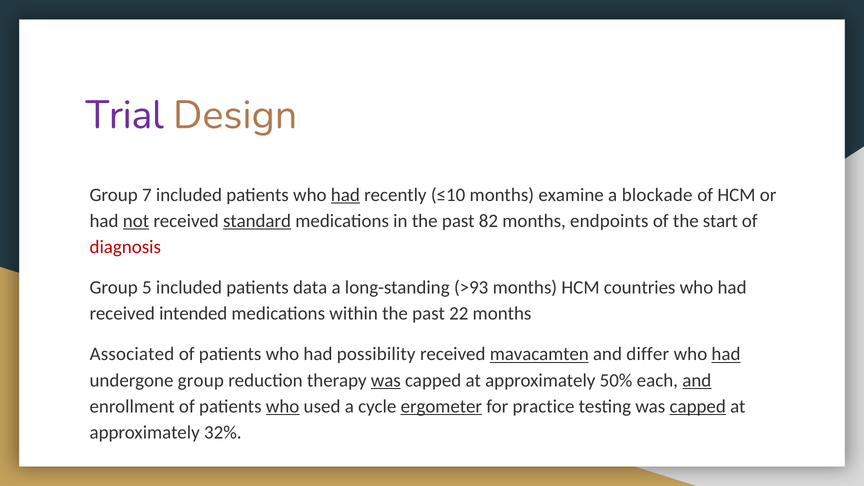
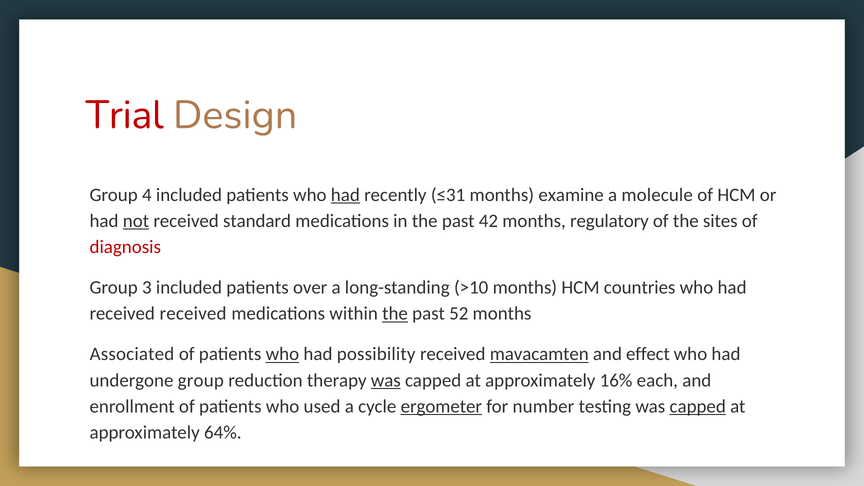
Trial colour: purple -> red
7: 7 -> 4
≤10: ≤10 -> ≤31
blockade: blockade -> molecule
standard underline: present -> none
82: 82 -> 42
endpoints: endpoints -> regulatory
start: start -> sites
5: 5 -> 3
data: data -> over
>93: >93 -> >10
received intended: intended -> received
the at (395, 314) underline: none -> present
22: 22 -> 52
who at (282, 354) underline: none -> present
differ: differ -> effect
had at (726, 354) underline: present -> none
50%: 50% -> 16%
and at (697, 380) underline: present -> none
who at (283, 406) underline: present -> none
practice: practice -> number
32%: 32% -> 64%
